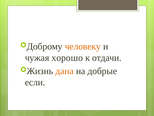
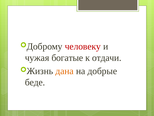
человеку colour: orange -> red
хорошо: хорошо -> богатые
если: если -> беде
